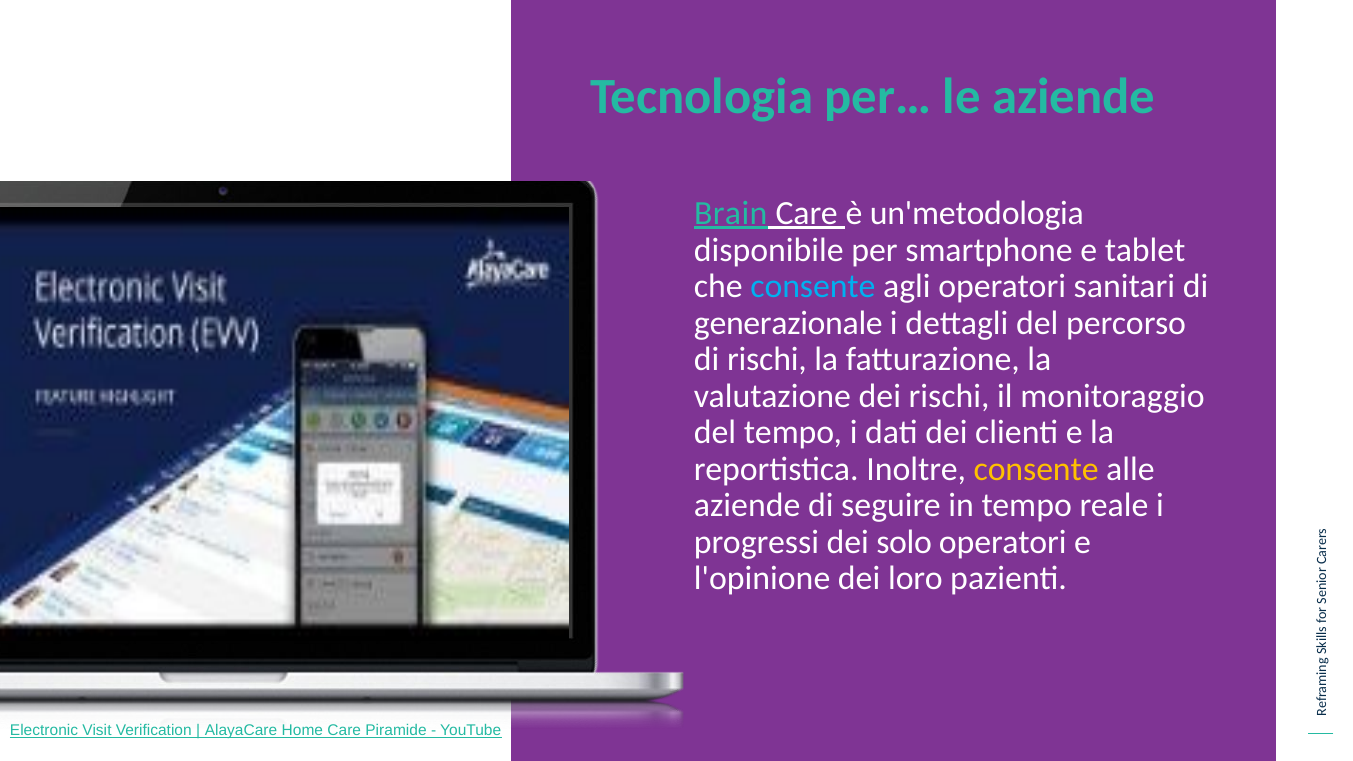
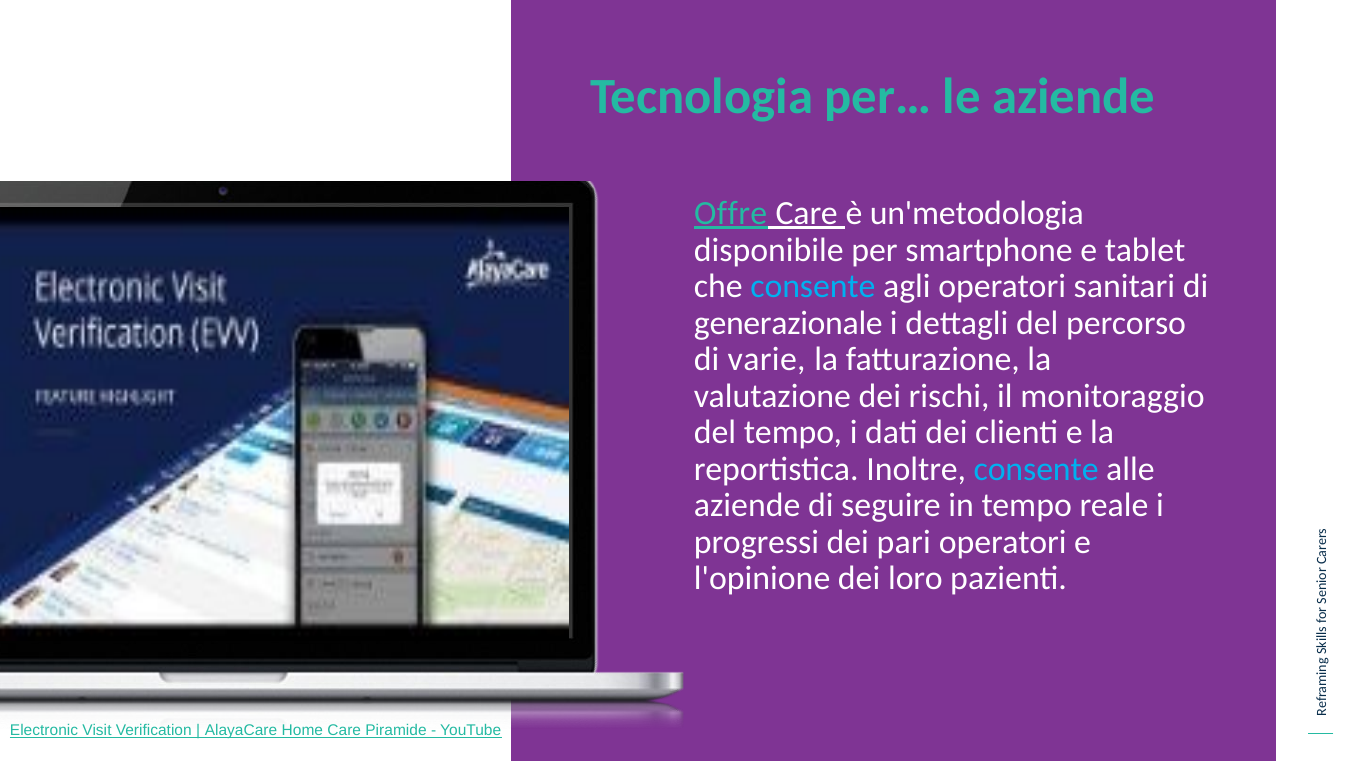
Brain: Brain -> Offre
di rischi: rischi -> varie
consente at (1036, 469) colour: yellow -> light blue
solo: solo -> pari
